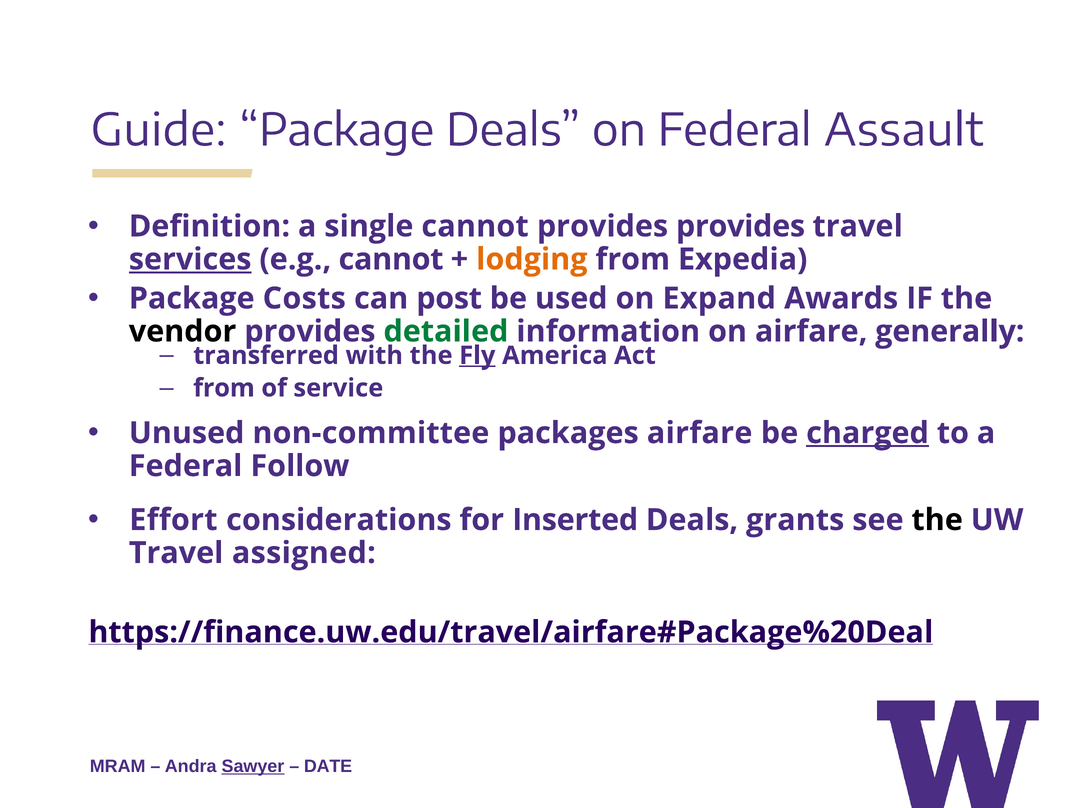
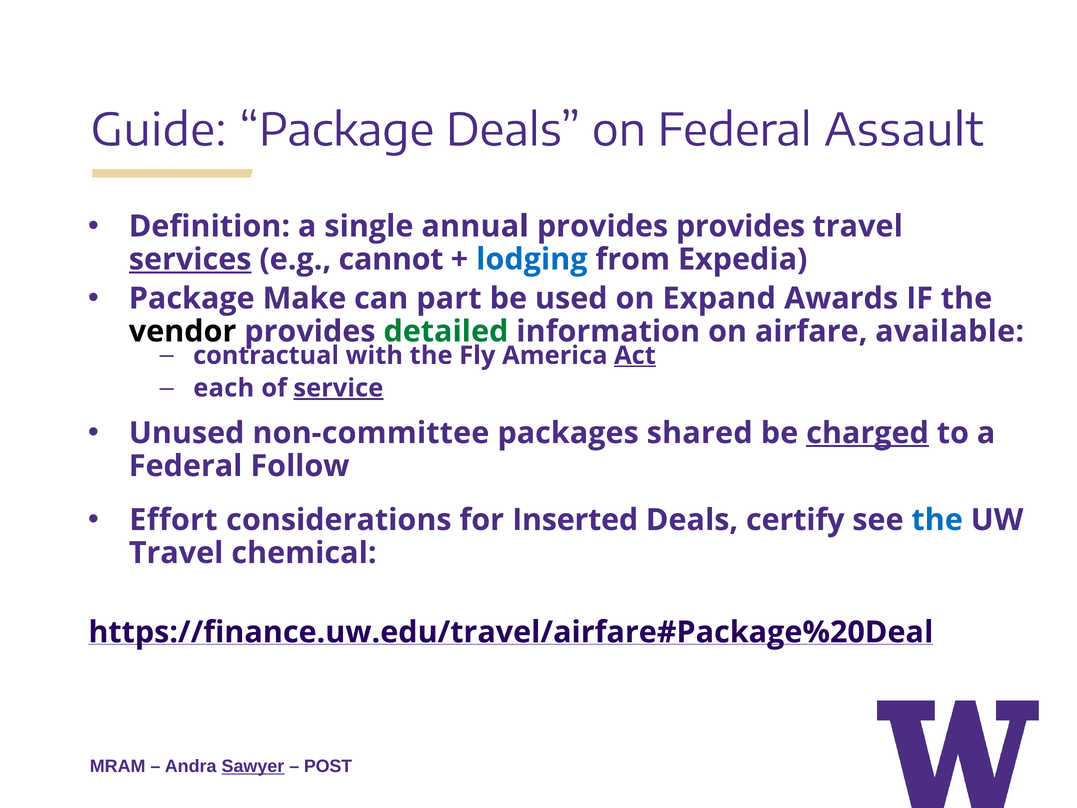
single cannot: cannot -> annual
lodging colour: orange -> blue
Costs: Costs -> Make
post: post -> part
generally: generally -> available
transferred: transferred -> contractual
Fly underline: present -> none
Act underline: none -> present
from at (224, 388): from -> each
service underline: none -> present
packages airfare: airfare -> shared
grants: grants -> certify
the at (937, 520) colour: black -> blue
assigned: assigned -> chemical
DATE: DATE -> POST
